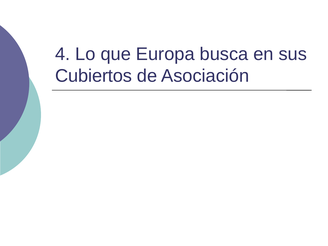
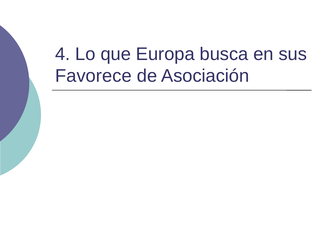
Cubiertos: Cubiertos -> Favorece
